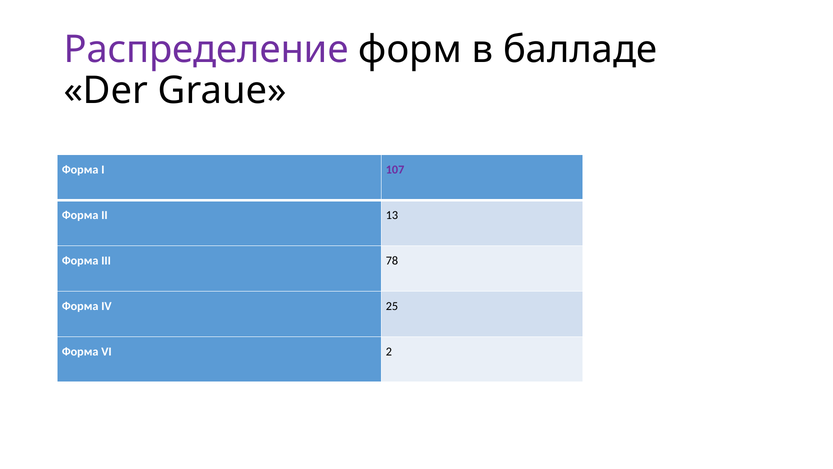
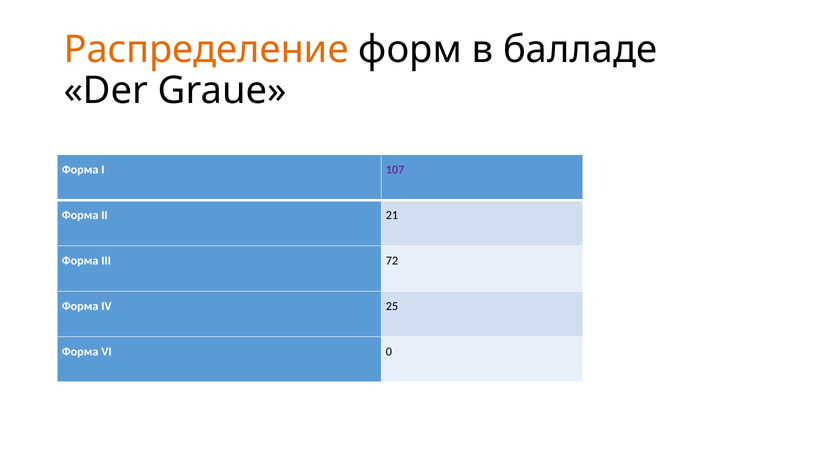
Распределение colour: purple -> orange
13: 13 -> 21
78: 78 -> 72
2: 2 -> 0
